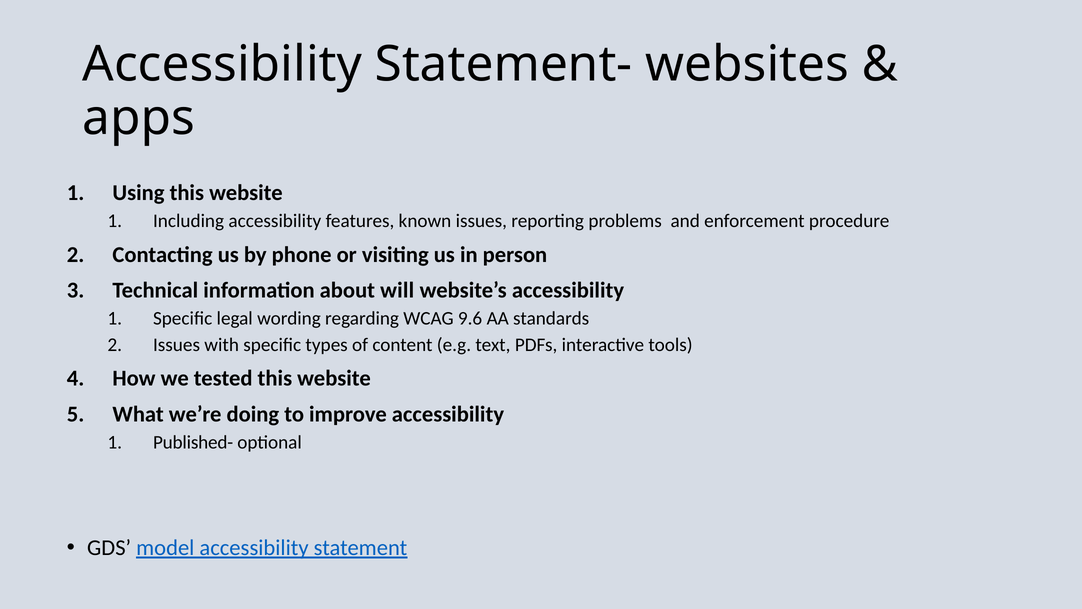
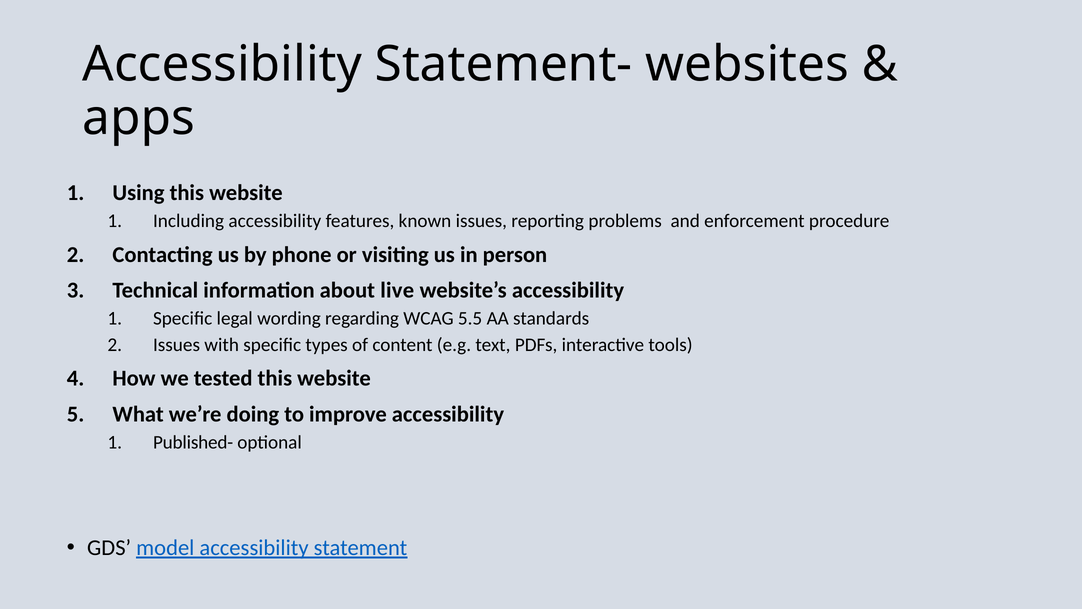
will: will -> live
9.6: 9.6 -> 5.5
